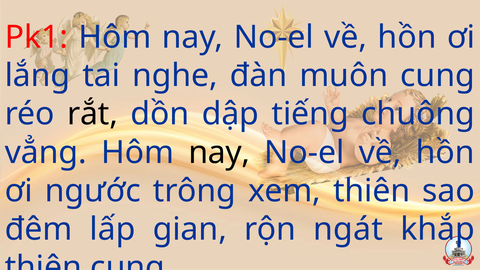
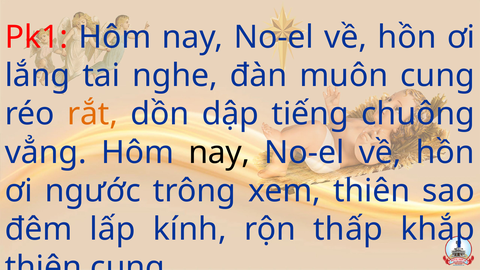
rắt colour: black -> orange
gian: gian -> kính
ngát: ngát -> thấp
